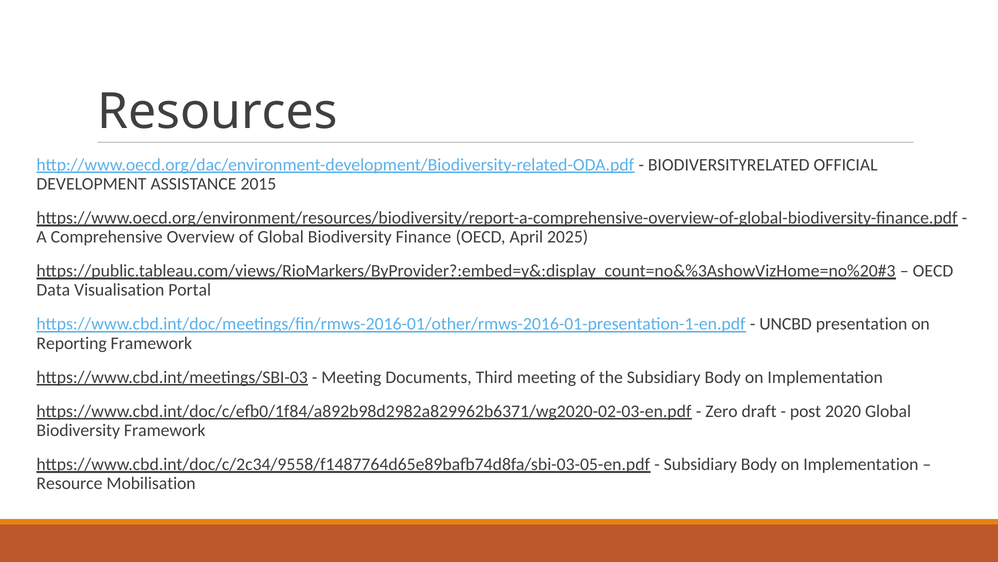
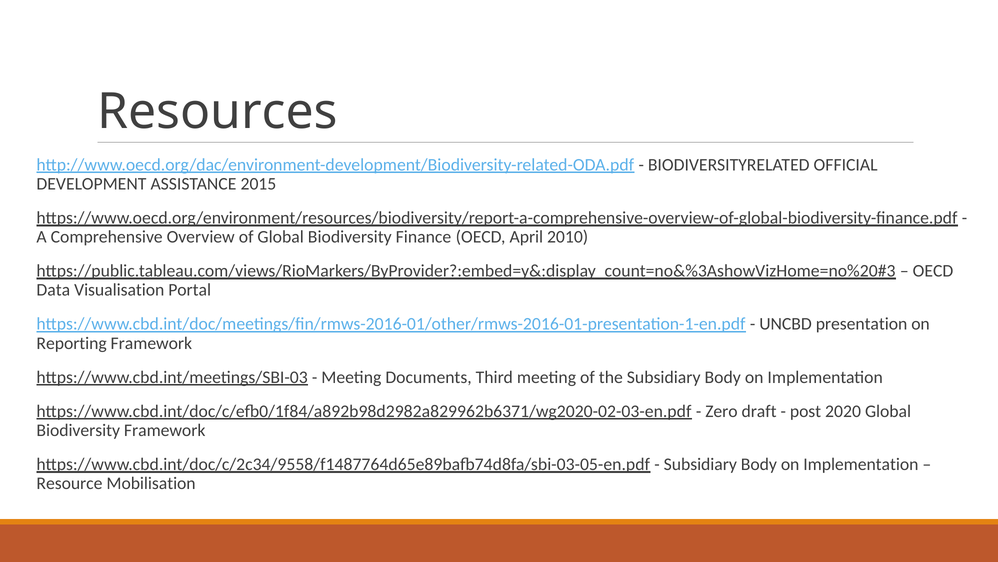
2025: 2025 -> 2010
